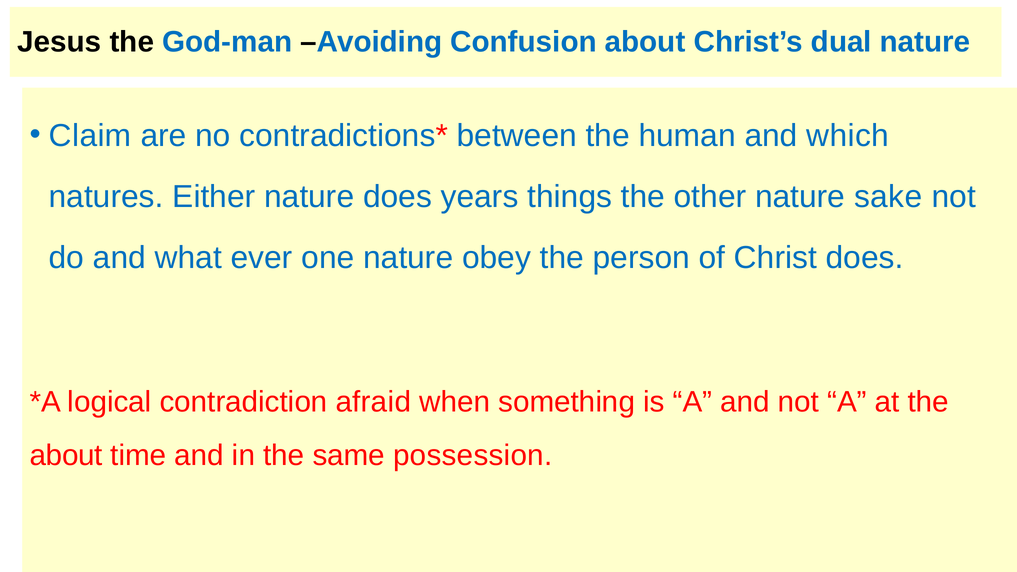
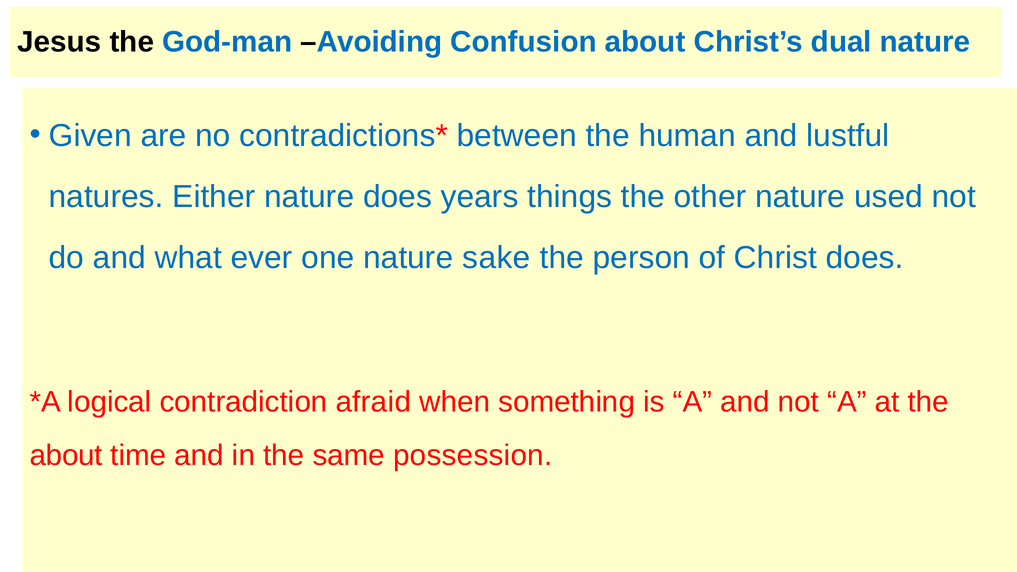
Claim: Claim -> Given
which: which -> lustful
sake: sake -> used
obey: obey -> sake
